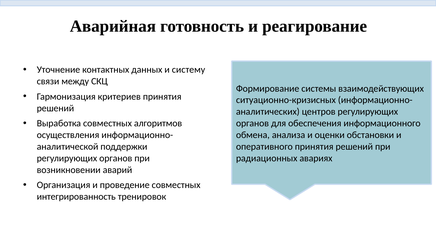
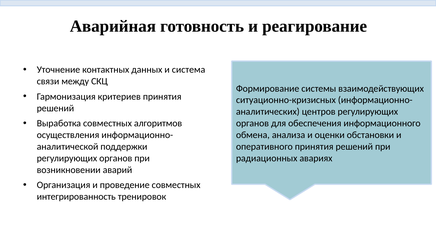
систему: систему -> система
